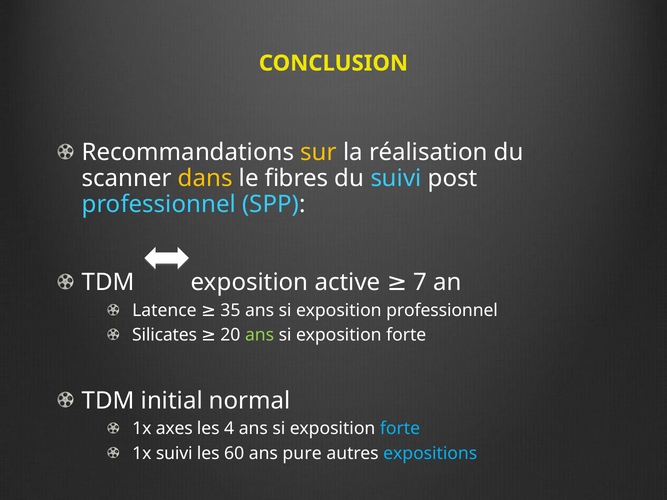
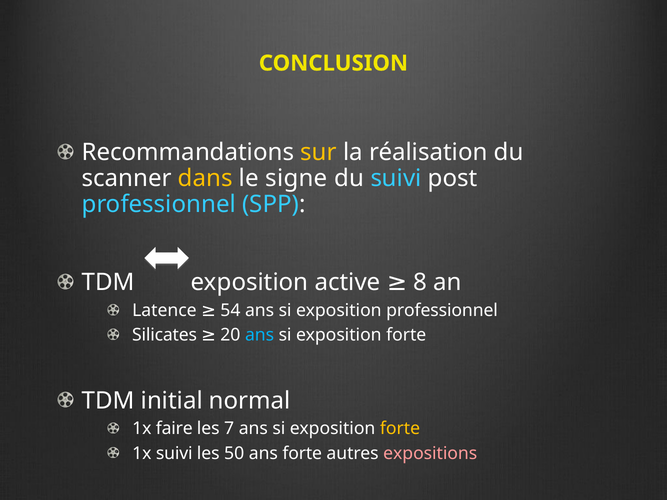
fibres: fibres -> signe
7: 7 -> 8
35: 35 -> 54
ans at (260, 335) colour: light green -> light blue
axes: axes -> faire
4: 4 -> 7
forte at (400, 429) colour: light blue -> yellow
60: 60 -> 50
ans pure: pure -> forte
expositions colour: light blue -> pink
